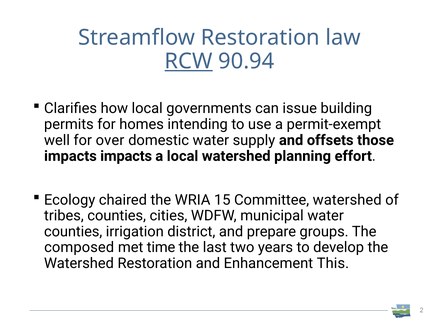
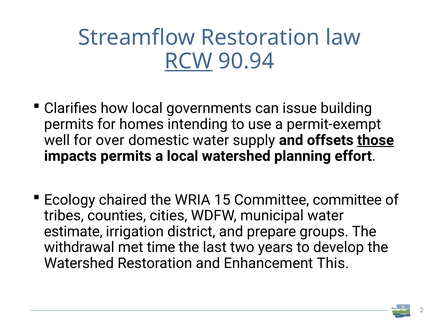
those underline: none -> present
impacts impacts: impacts -> permits
Committee watershed: watershed -> committee
counties at (73, 231): counties -> estimate
composed: composed -> withdrawal
